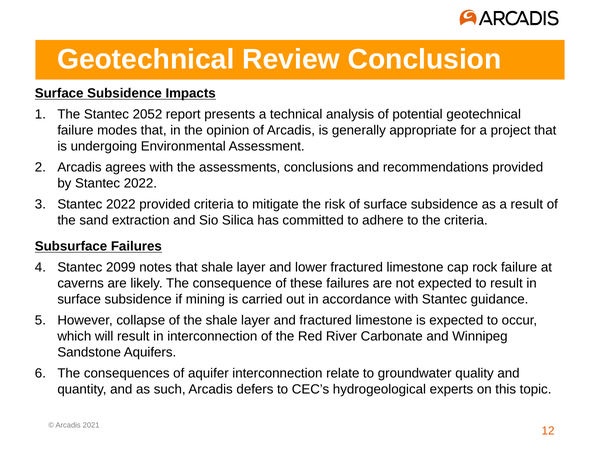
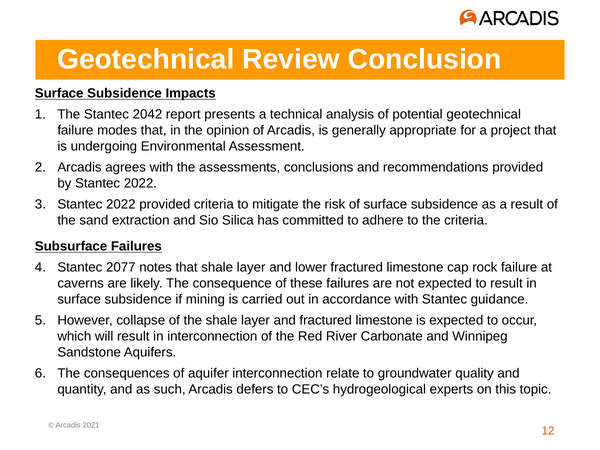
2052: 2052 -> 2042
2099: 2099 -> 2077
